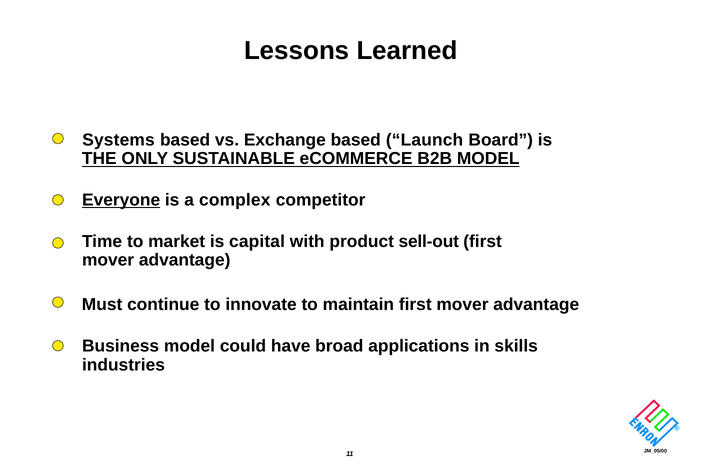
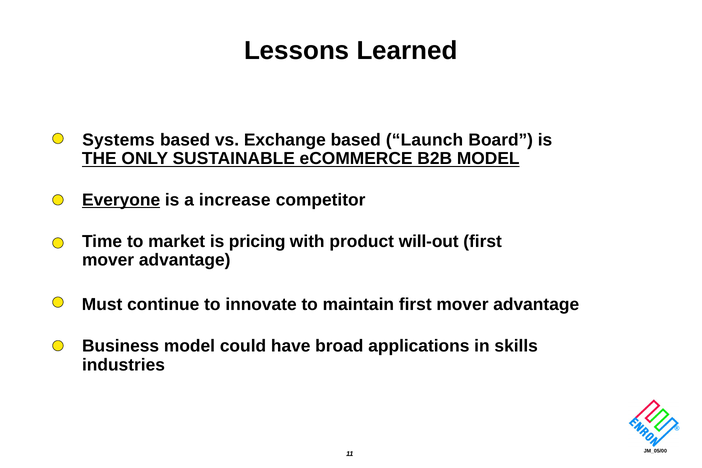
complex: complex -> increase
capital: capital -> pricing
sell-out: sell-out -> will-out
